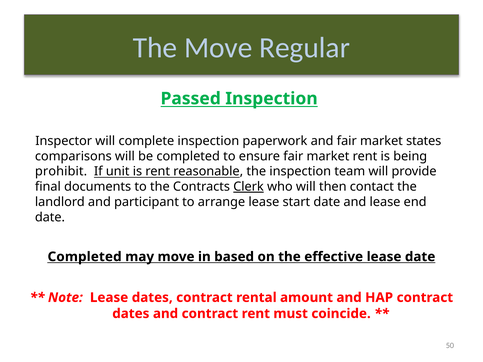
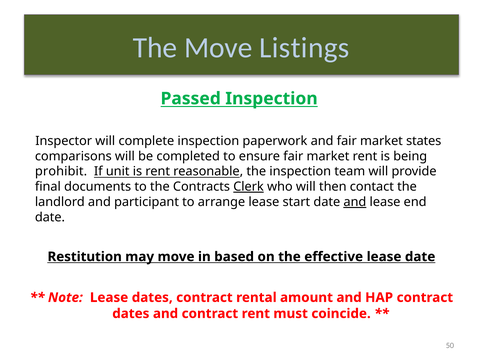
Regular: Regular -> Listings
and at (355, 202) underline: none -> present
Completed at (85, 257): Completed -> Restitution
